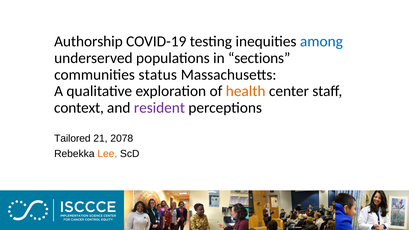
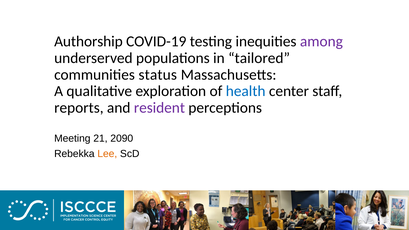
among colour: blue -> purple
sections: sections -> tailored
health colour: orange -> blue
context: context -> reports
Tailored: Tailored -> Meeting
2078: 2078 -> 2090
